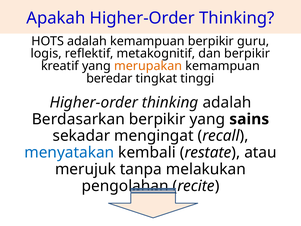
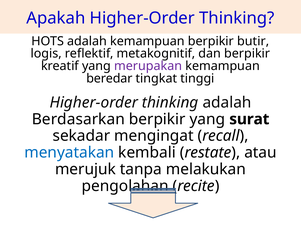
guru: guru -> butir
merupakan colour: orange -> purple
sains: sains -> surat
